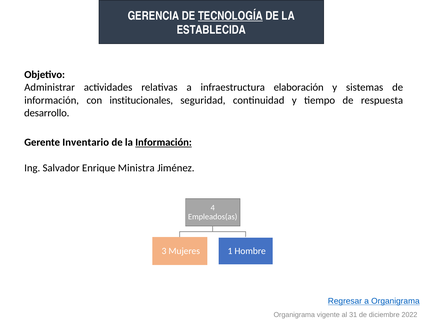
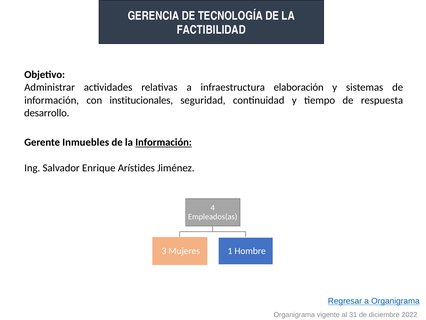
TECNOLOGÍA underline: present -> none
ESTABLECIDA: ESTABLECIDA -> FACTIBILIDAD
Inventario: Inventario -> Inmuebles
Ministra: Ministra -> Arístides
